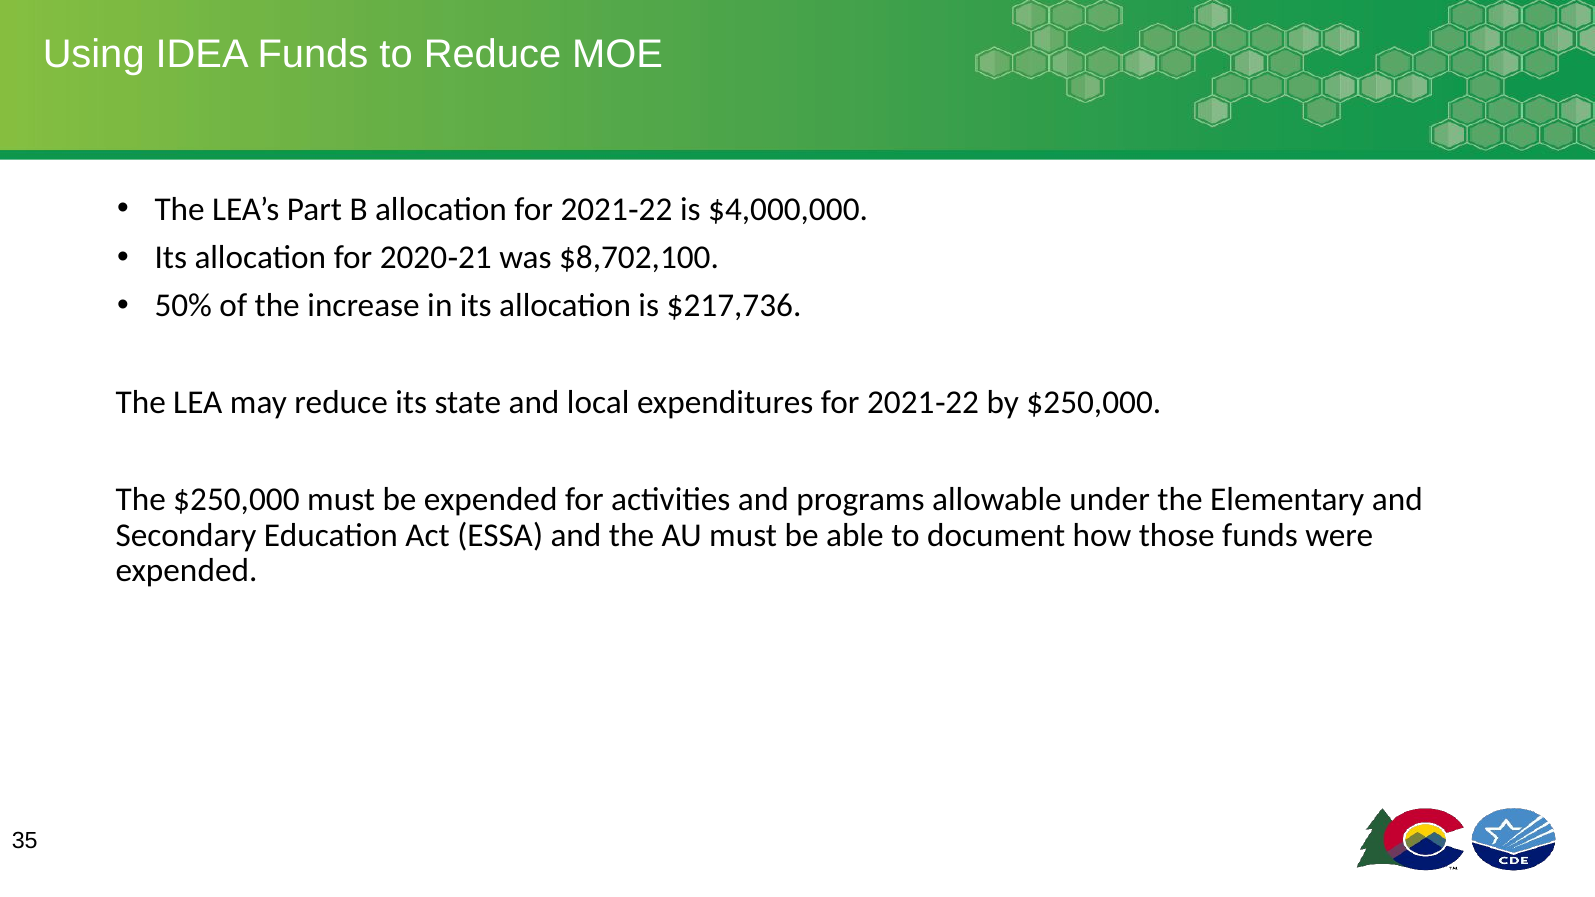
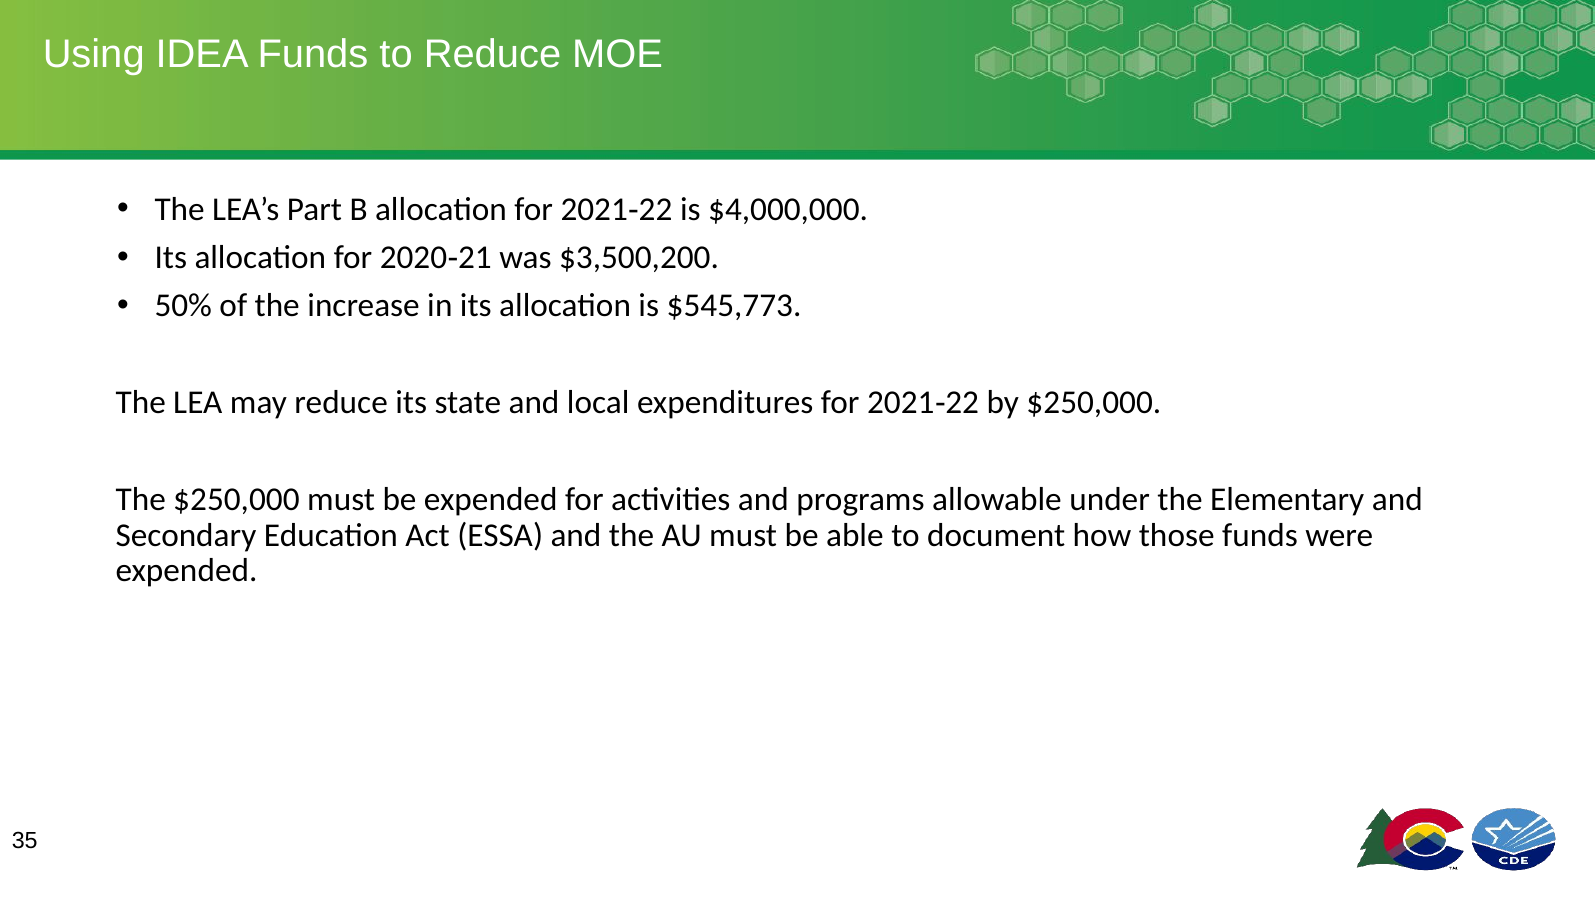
$8,702,100: $8,702,100 -> $3,500,200
$217,736: $217,736 -> $545,773
